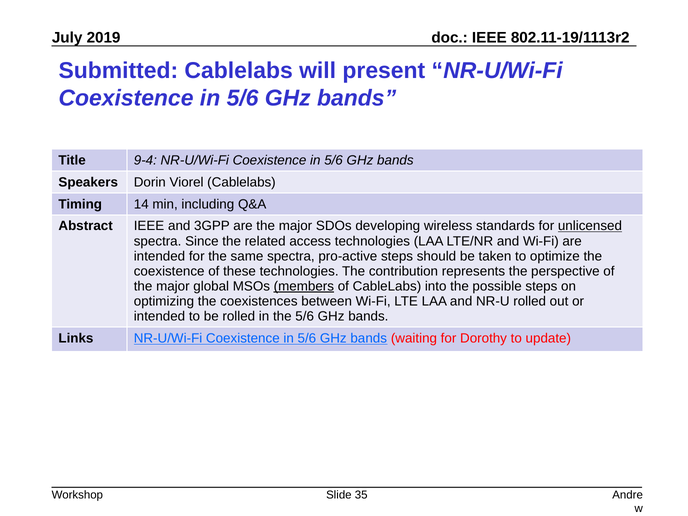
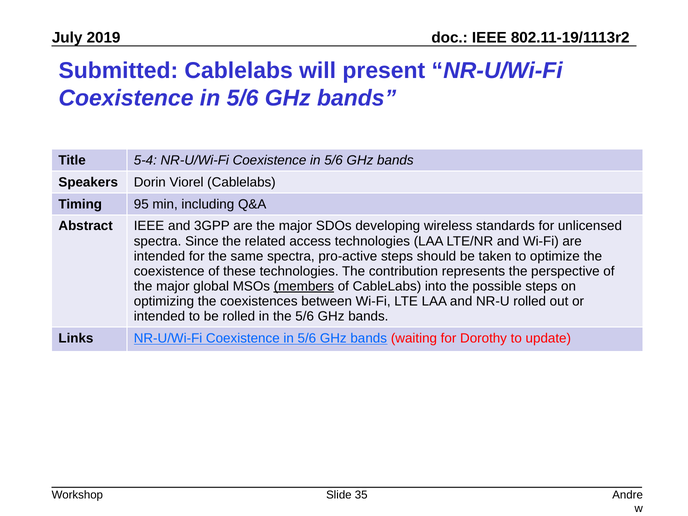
9-4: 9-4 -> 5-4
14: 14 -> 95
unlicensed underline: present -> none
